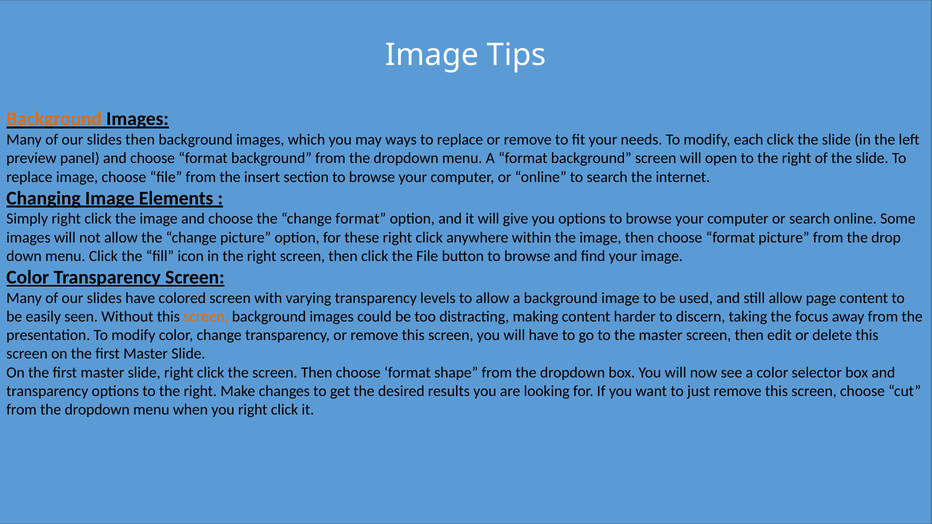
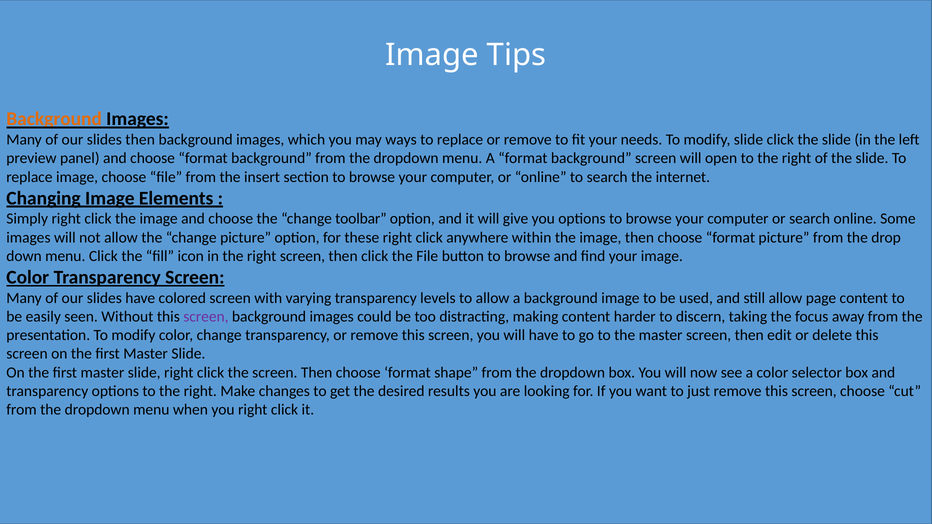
modify each: each -> slide
change format: format -> toolbar
screen at (206, 317) colour: orange -> purple
